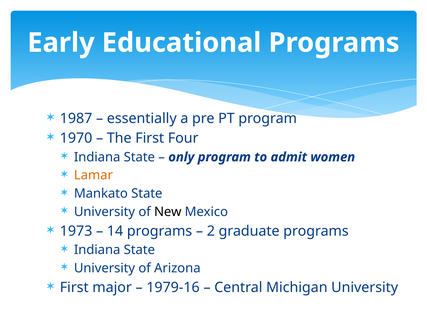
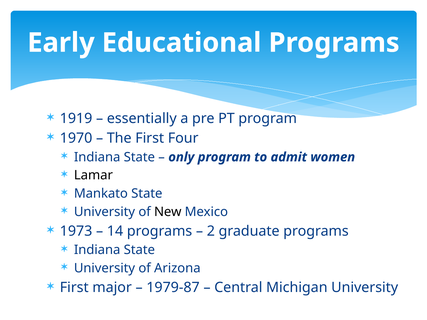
1987: 1987 -> 1919
Lamar colour: orange -> black
1979-16: 1979-16 -> 1979-87
